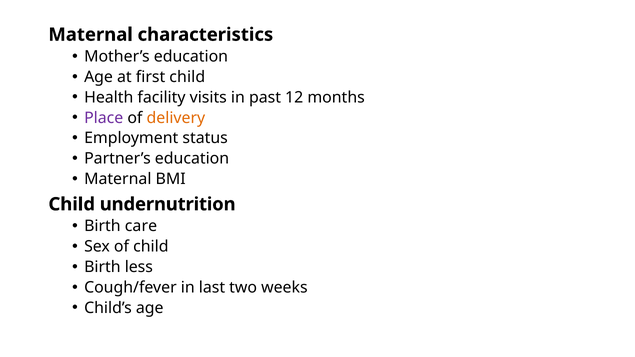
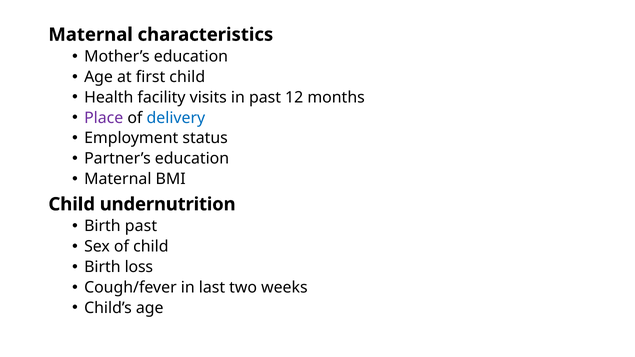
delivery colour: orange -> blue
Birth care: care -> past
less: less -> loss
